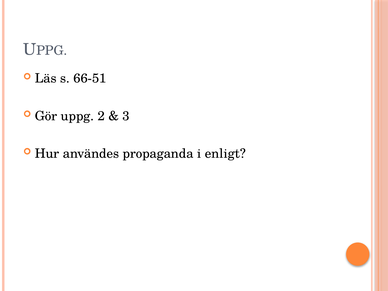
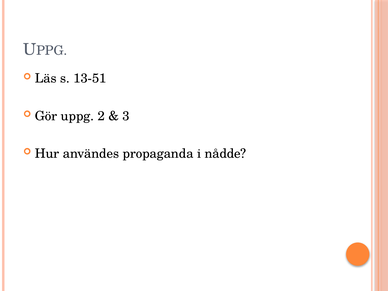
66-51: 66-51 -> 13-51
enligt: enligt -> nådde
